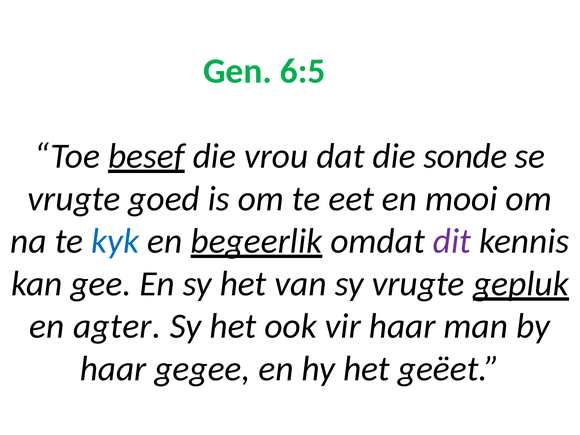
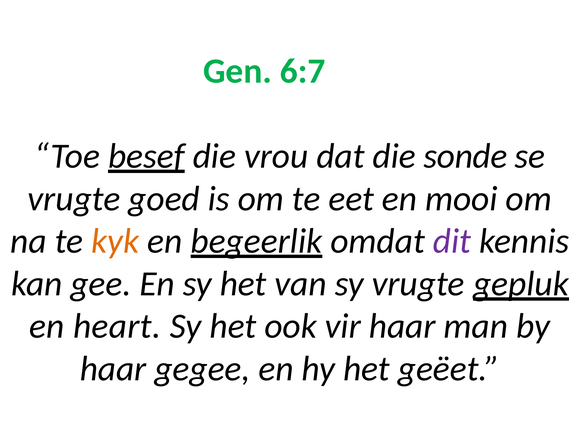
6:5: 6:5 -> 6:7
kyk colour: blue -> orange
agter: agter -> heart
